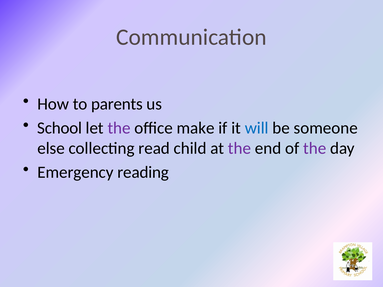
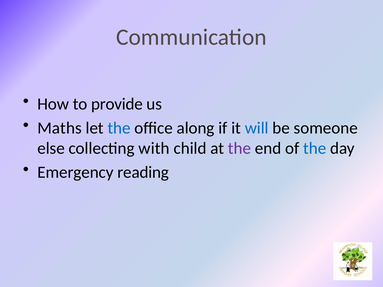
parents: parents -> provide
School: School -> Maths
the at (119, 128) colour: purple -> blue
make: make -> along
read: read -> with
the at (315, 148) colour: purple -> blue
